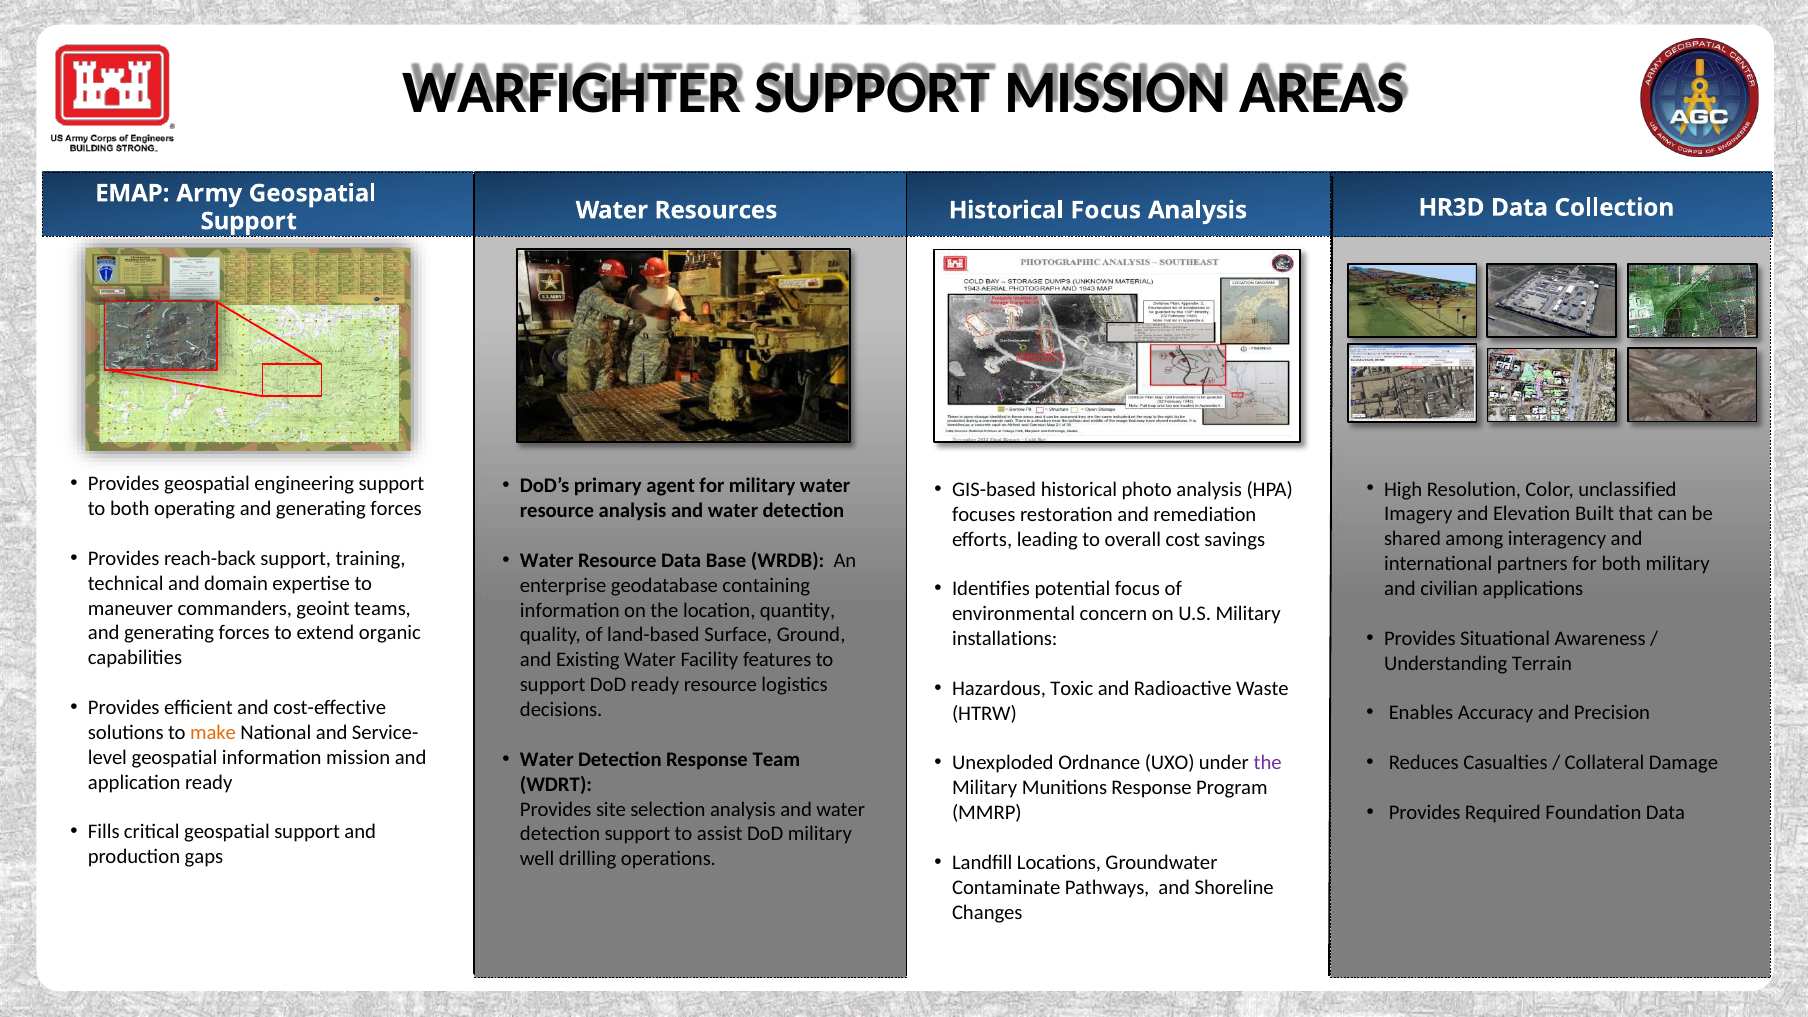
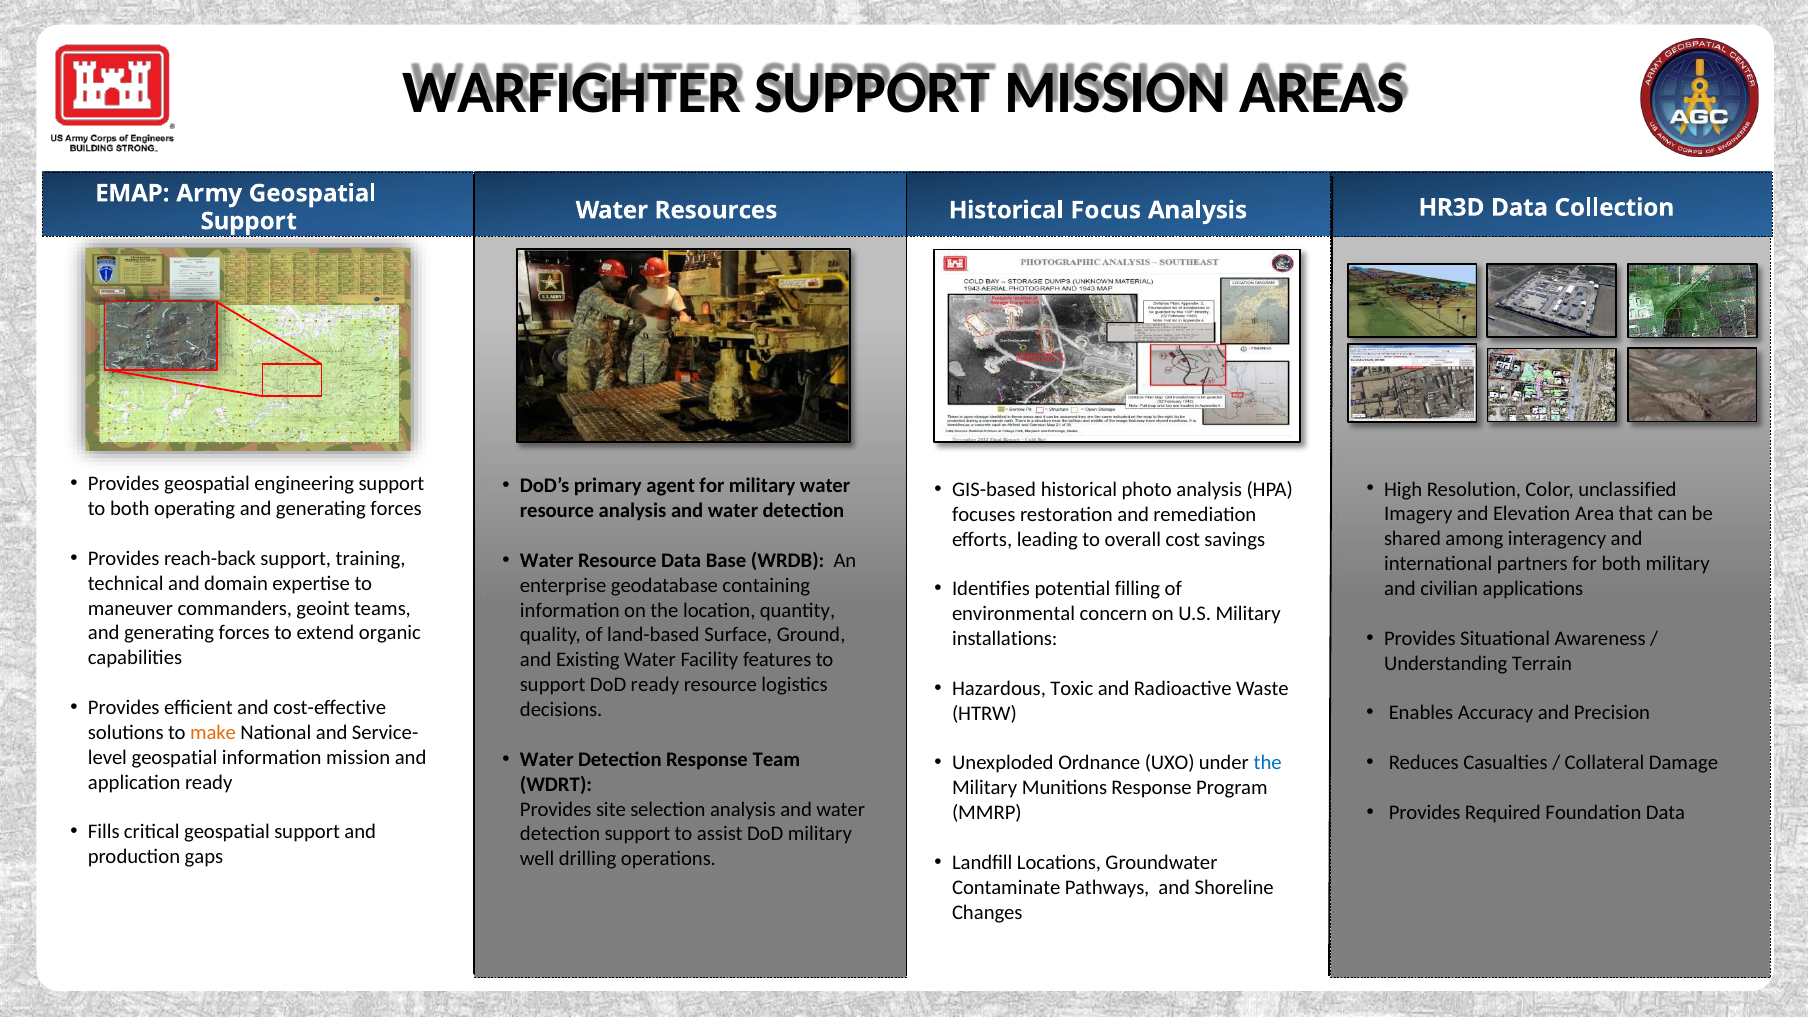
Built: Built -> Area
potential focus: focus -> filling
the at (1268, 763) colour: purple -> blue
